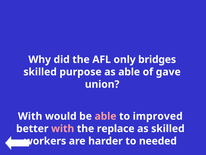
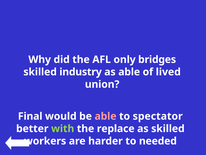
purpose: purpose -> industry
gave: gave -> lived
With at (30, 116): With -> Final
improved: improved -> spectator
with at (63, 128) colour: pink -> light green
